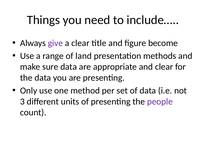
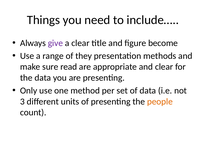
land: land -> they
sure data: data -> read
people colour: purple -> orange
